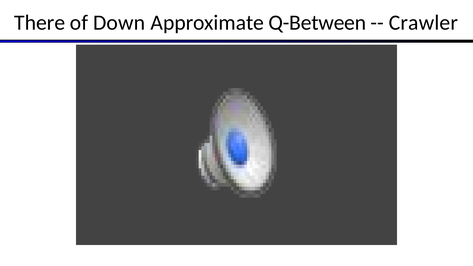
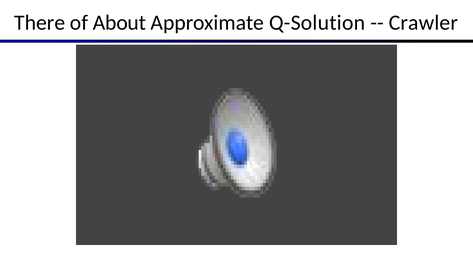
Down: Down -> About
Q-Between: Q-Between -> Q-Solution
